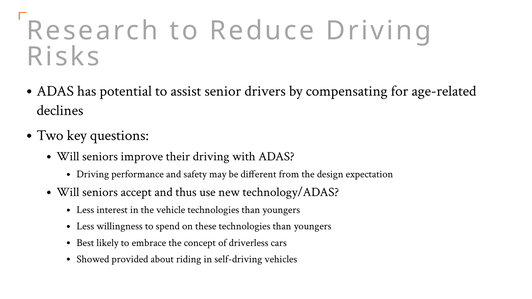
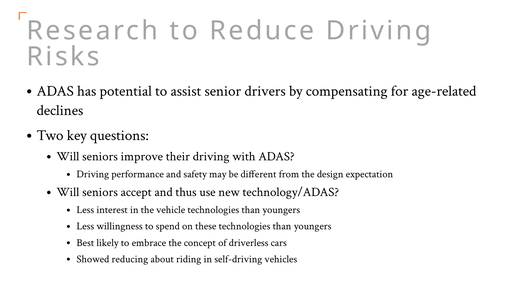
provided: provided -> reducing
